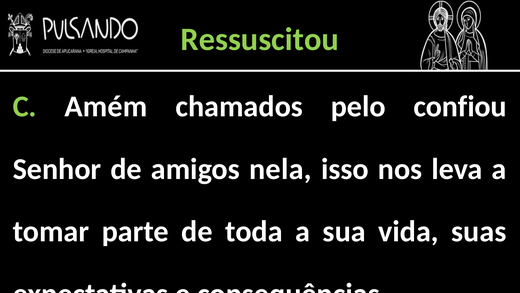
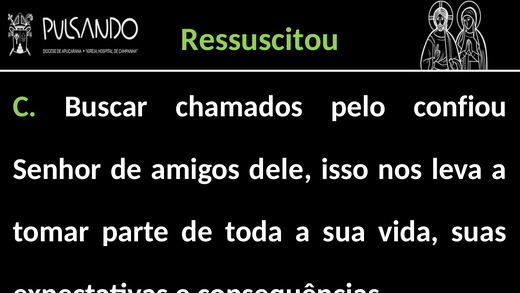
Amém: Amém -> Buscar
nela: nela -> dele
